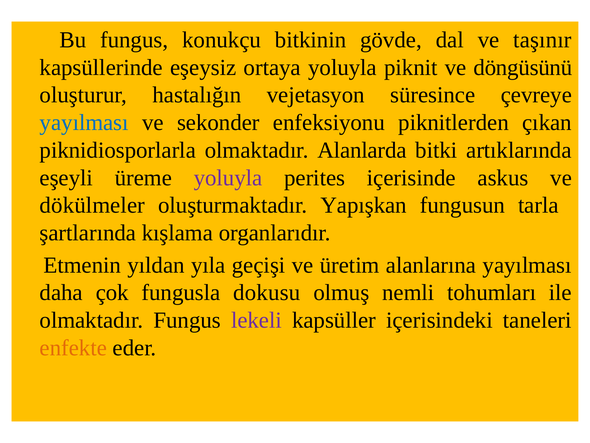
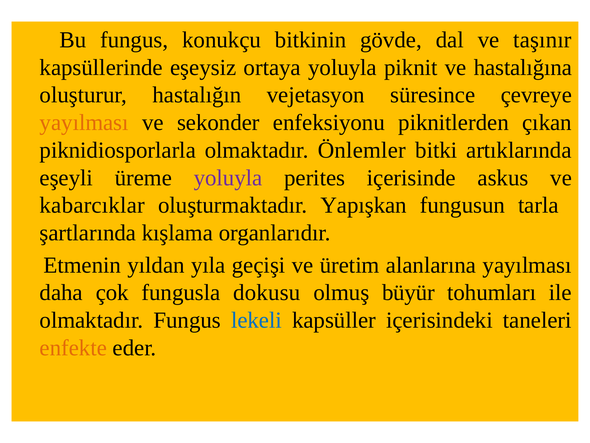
döngüsünü: döngüsünü -> hastalığına
yayılması at (84, 122) colour: blue -> orange
Alanlarda: Alanlarda -> Önlemler
dökülmeler: dökülmeler -> kabarcıklar
nemli: nemli -> büyür
lekeli colour: purple -> blue
